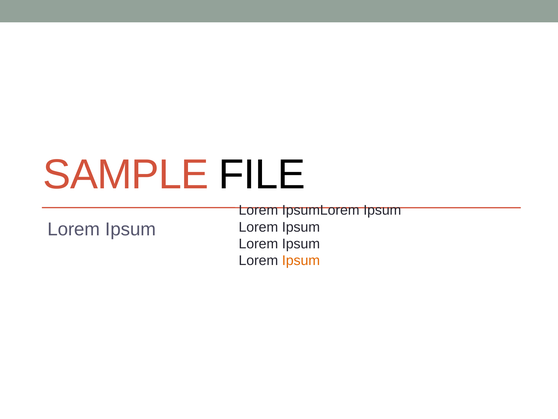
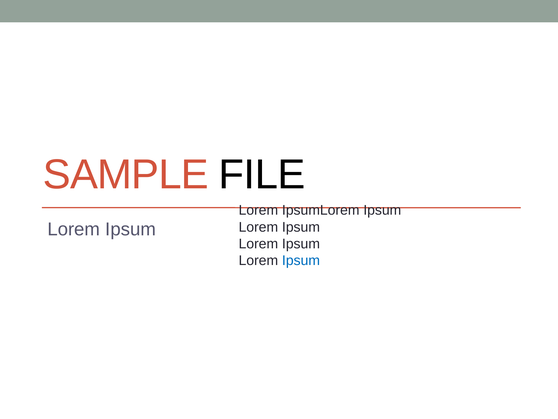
Ipsum at (301, 260) colour: orange -> blue
